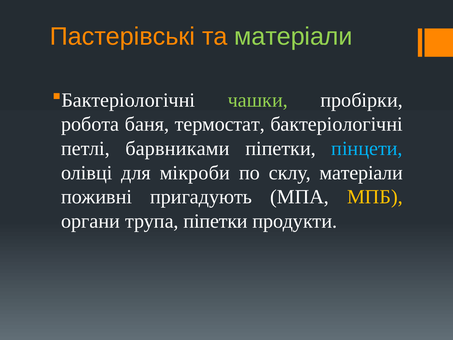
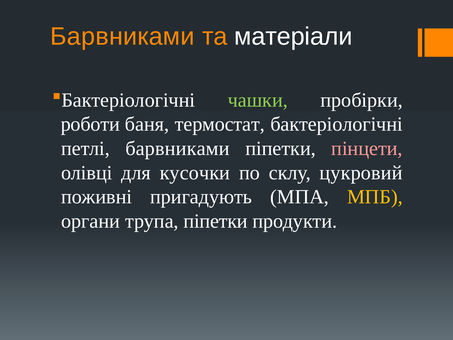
Пастерівські at (122, 37): Пастерівські -> Барвниками
матеріали at (293, 37) colour: light green -> white
робота: робота -> роботи
пінцети colour: light blue -> pink
мікроби: мікроби -> кусочки
склу матеріали: матеріали -> цукровий
